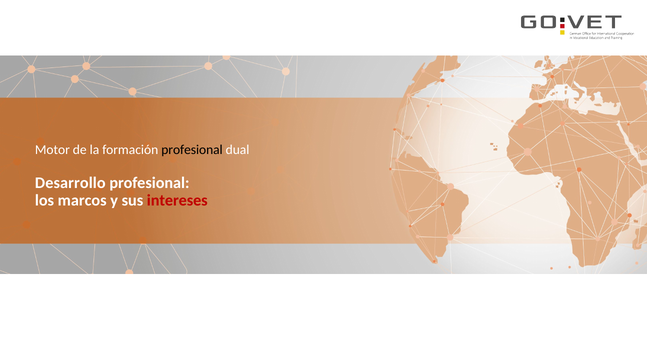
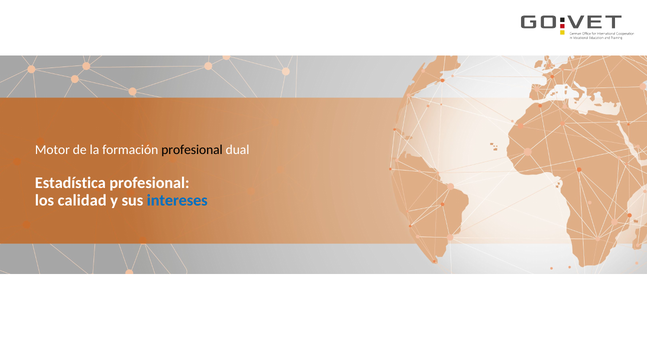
Desarrollo: Desarrollo -> Estadística
marcos: marcos -> calidad
intereses colour: red -> blue
